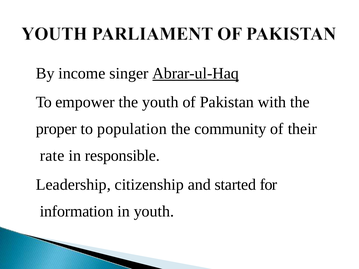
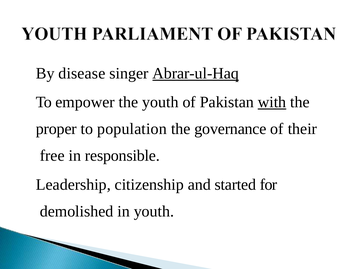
income: income -> disease
with underline: none -> present
community: community -> governance
rate: rate -> free
information: information -> demolished
